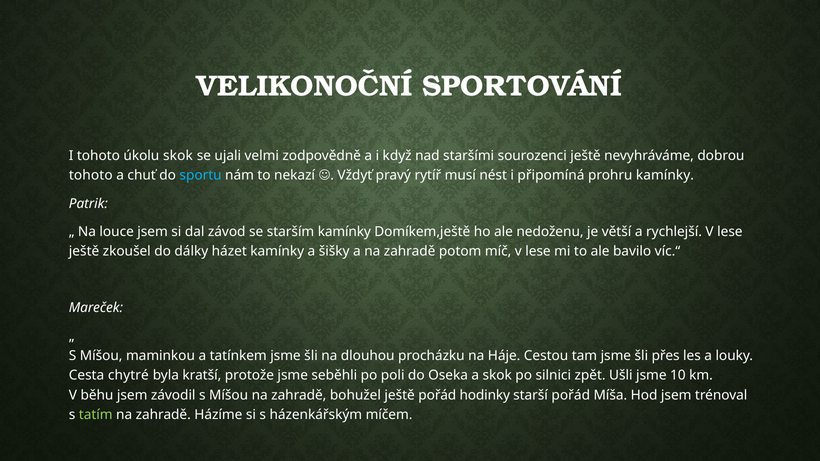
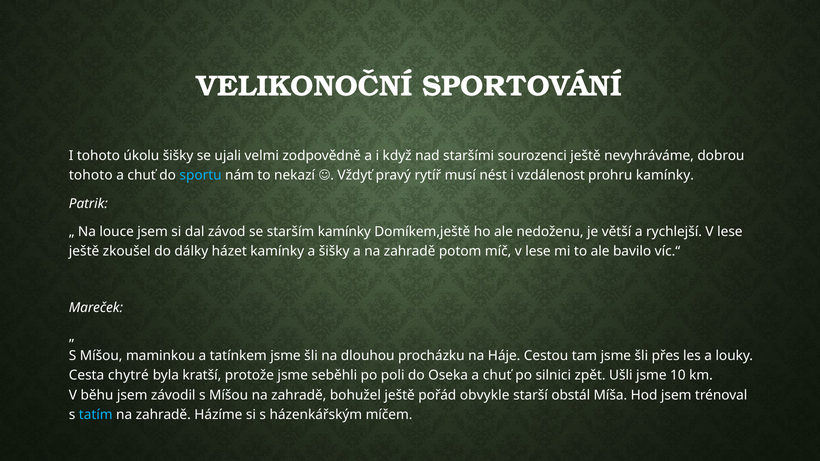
úkolu skok: skok -> šišky
připomíná: připomíná -> vzdálenost
Oseka a skok: skok -> chuť
hodinky: hodinky -> obvykle
starší pořád: pořád -> obstál
tatím colour: light green -> light blue
